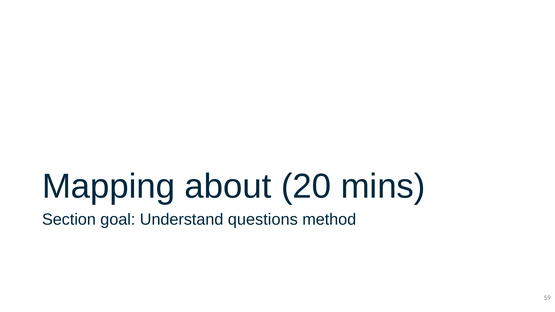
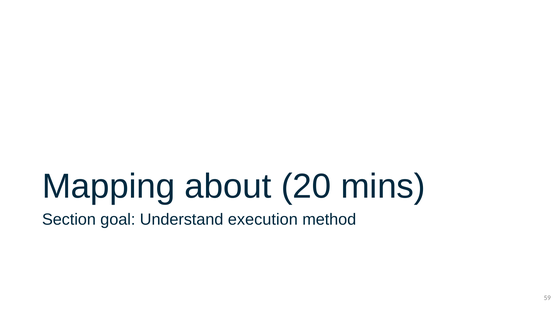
questions: questions -> execution
